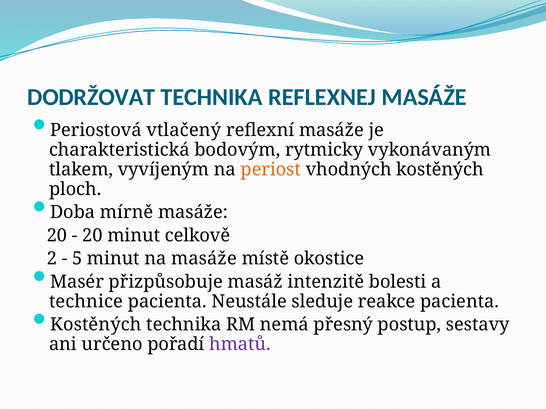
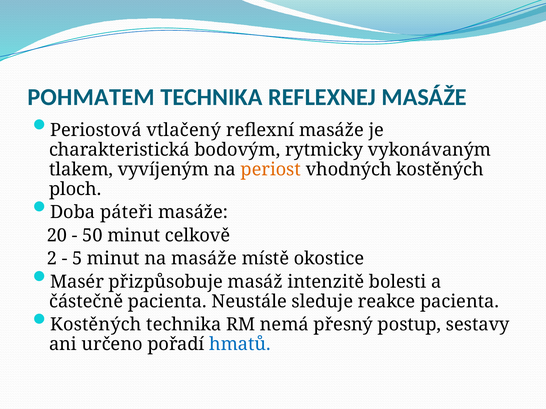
DODRŽOVAT: DODRŽOVAT -> POHMATEM
mírně: mírně -> páteři
20 at (92, 236): 20 -> 50
technice: technice -> částečně
hmatů colour: purple -> blue
